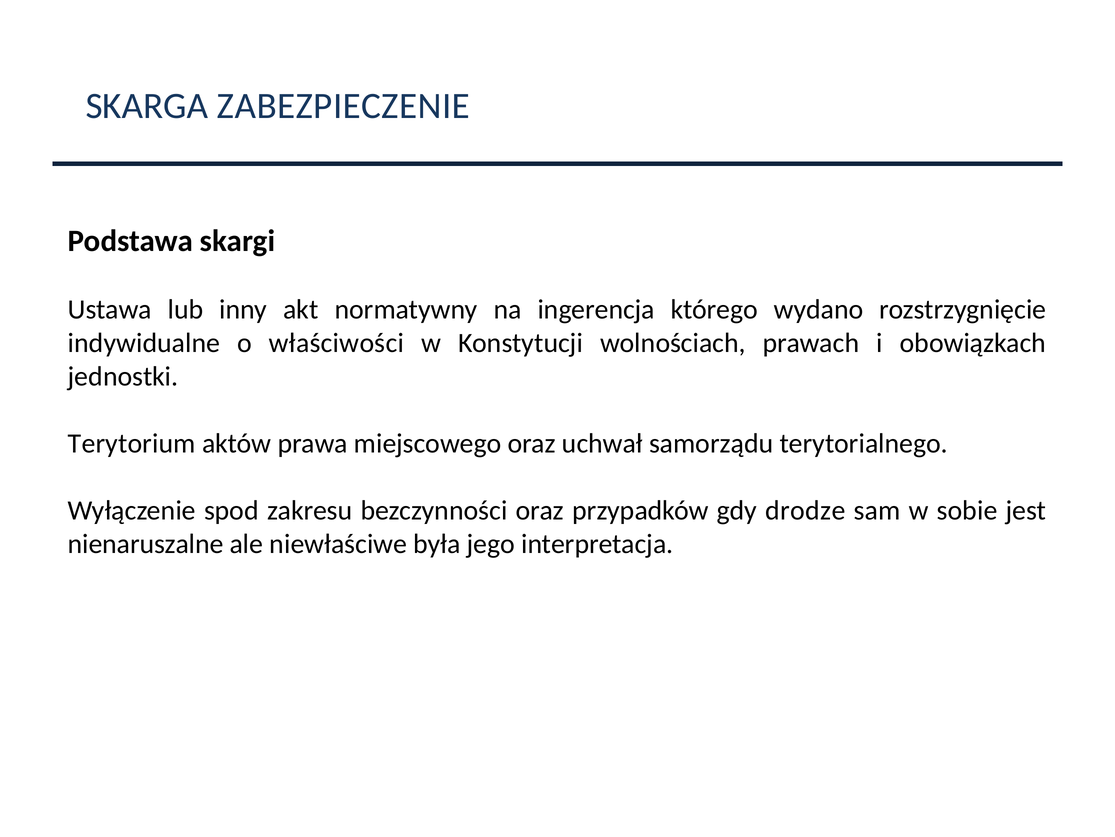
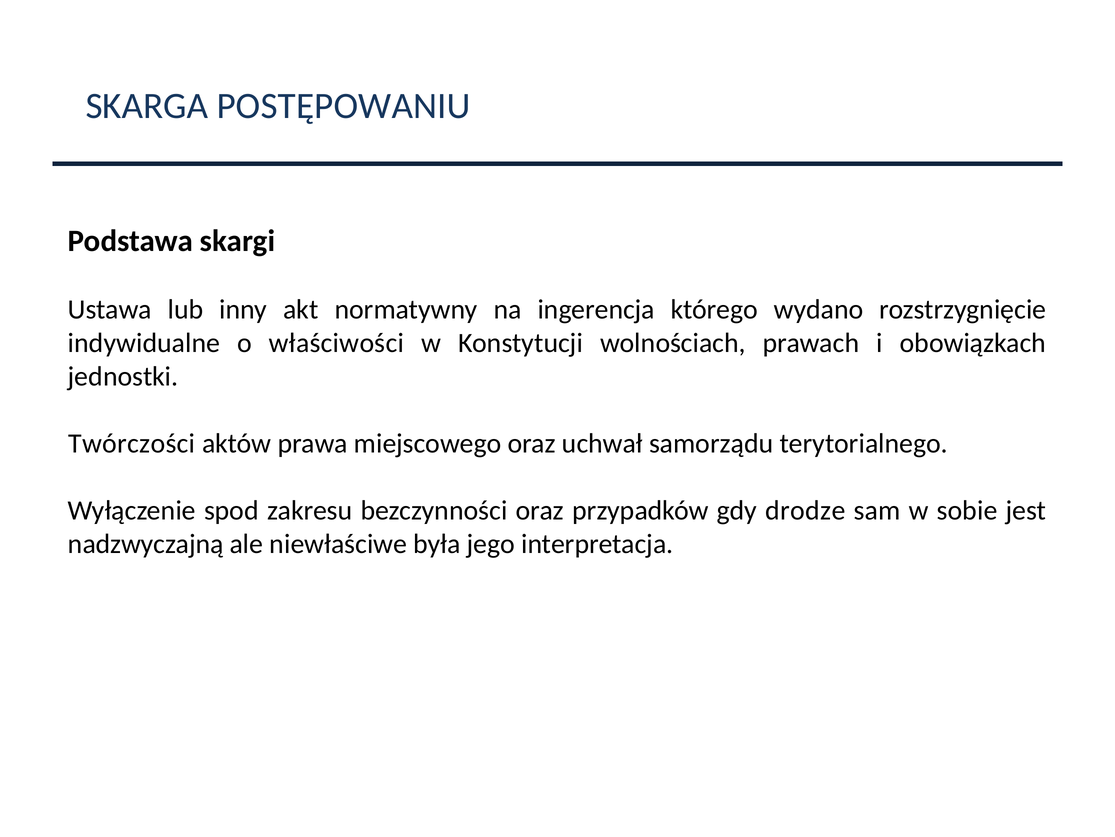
ZABEZPIECZENIE: ZABEZPIECZENIE -> POSTĘPOWANIU
Terytorium: Terytorium -> Twórczości
nienaruszalne: nienaruszalne -> nadzwyczajną
